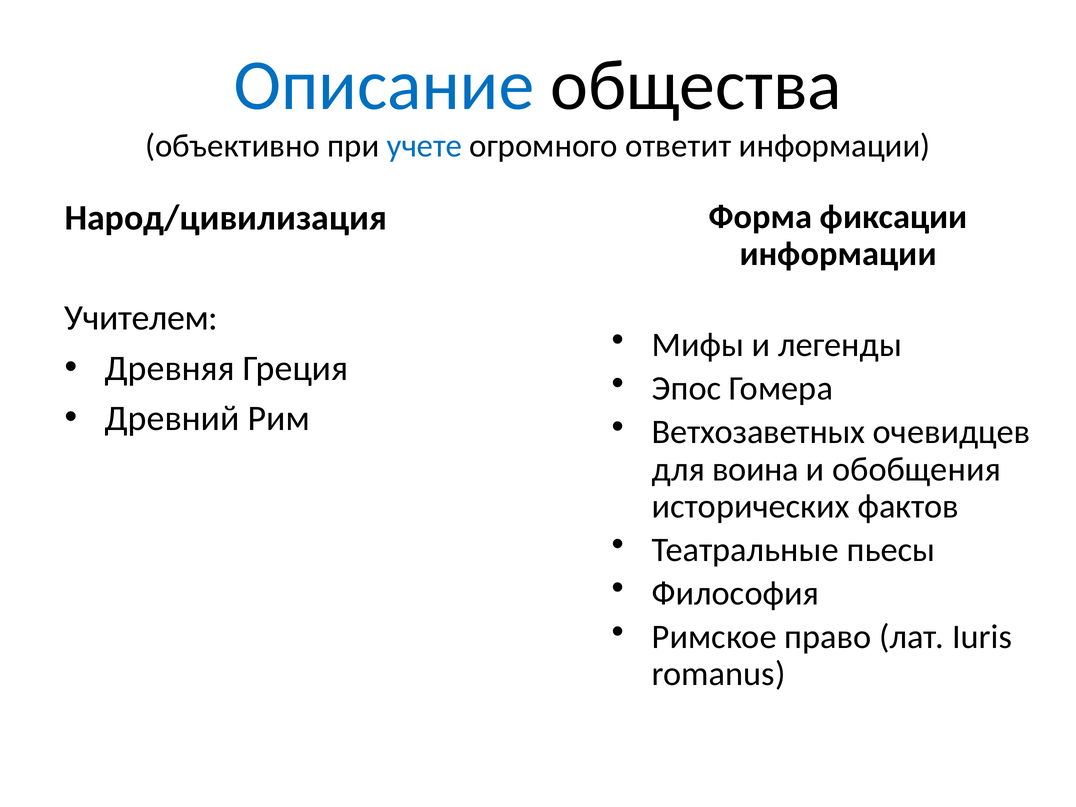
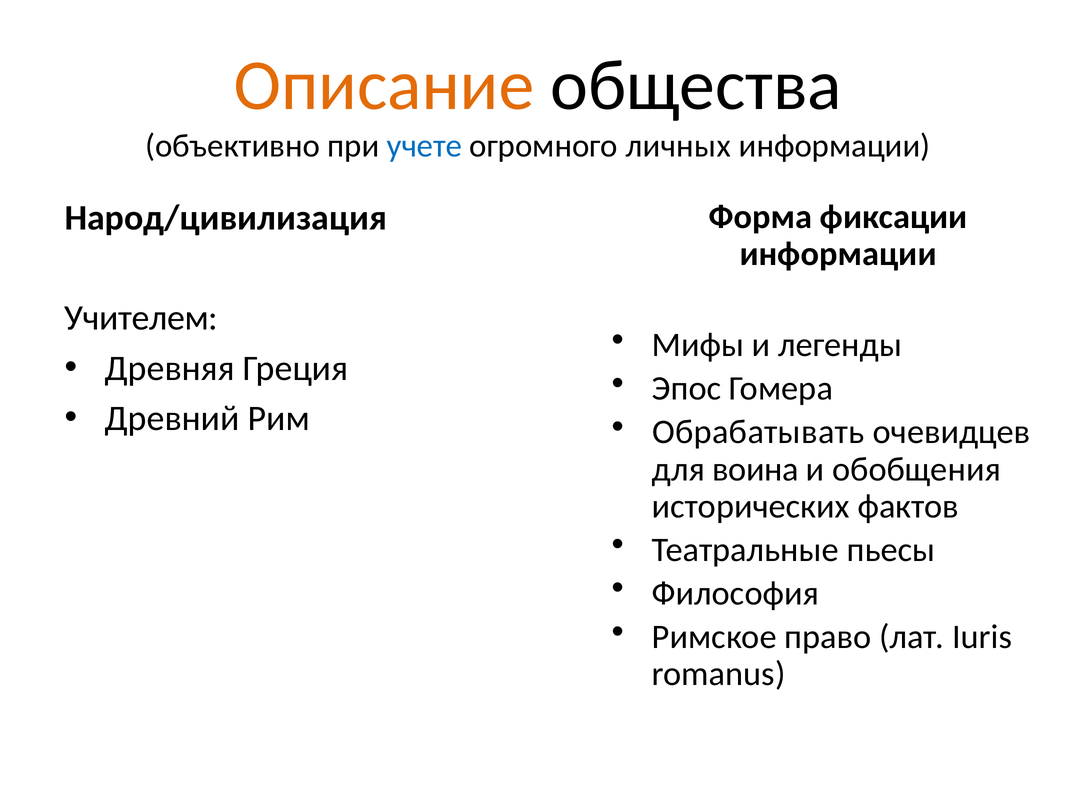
Описание colour: blue -> orange
ответит: ответит -> личных
Ветхозаветных: Ветхозаветных -> Обрабатывать
